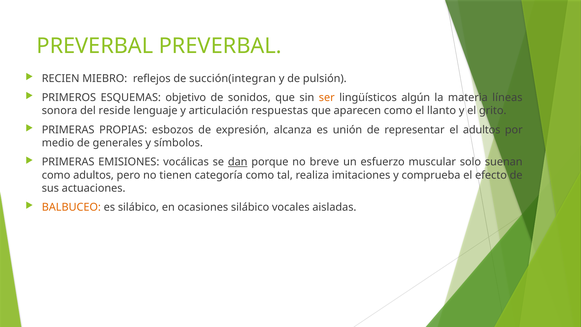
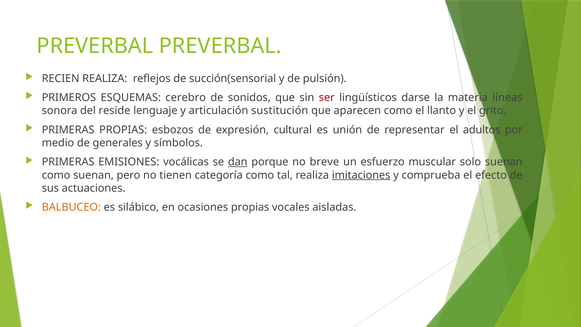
RECIEN MIEBRO: MIEBRO -> REALIZA
succión(integran: succión(integran -> succión(sensorial
objetivo: objetivo -> cerebro
ser colour: orange -> red
algún: algún -> darse
respuestas: respuestas -> sustitución
alcanza: alcanza -> cultural
como adultos: adultos -> suenan
imitaciones underline: none -> present
ocasiones silábico: silábico -> propias
